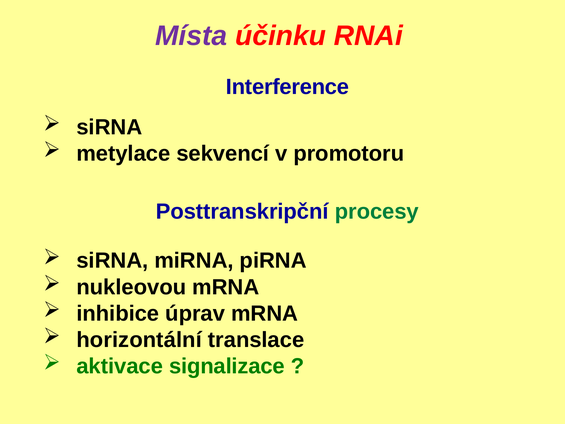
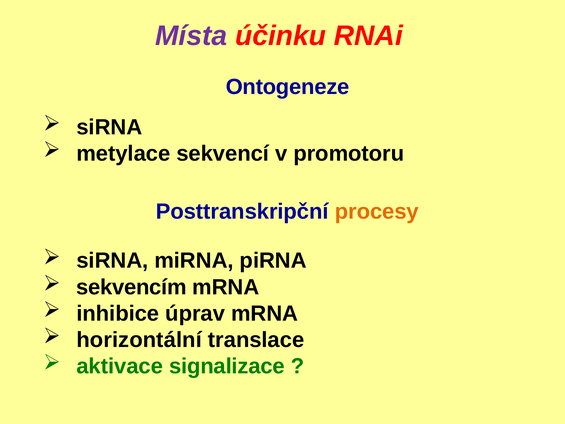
Interference: Interference -> Ontogeneze
procesy colour: green -> orange
nukleovou: nukleovou -> sekvencím
